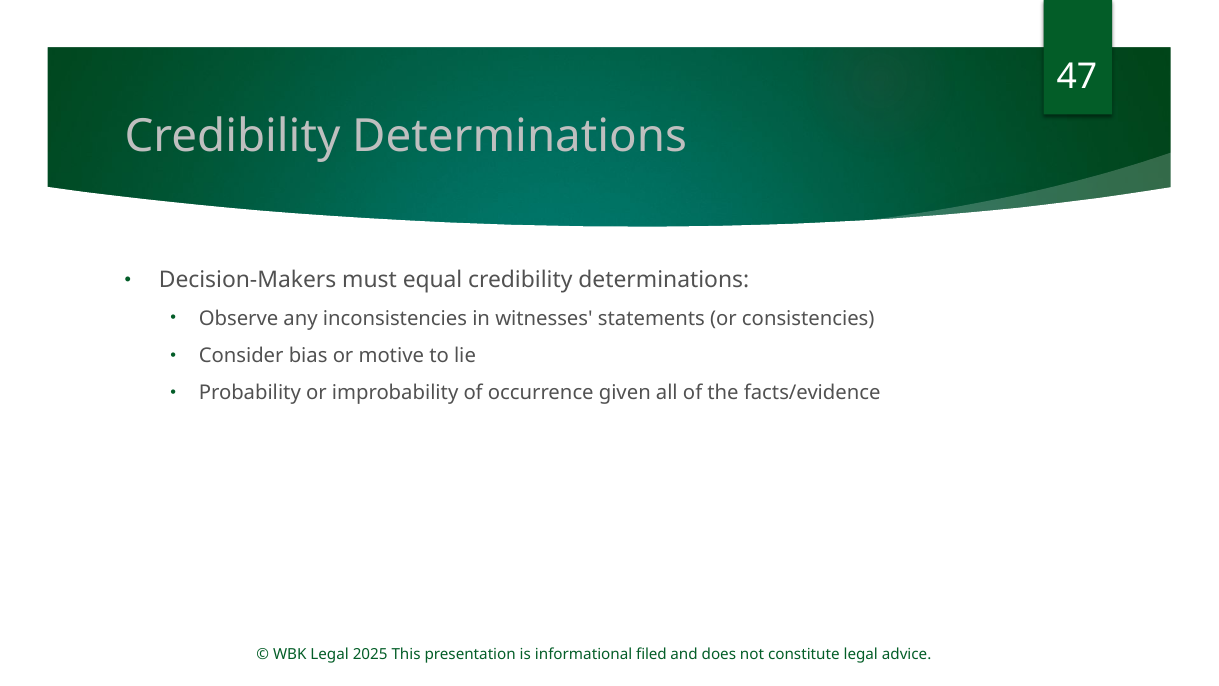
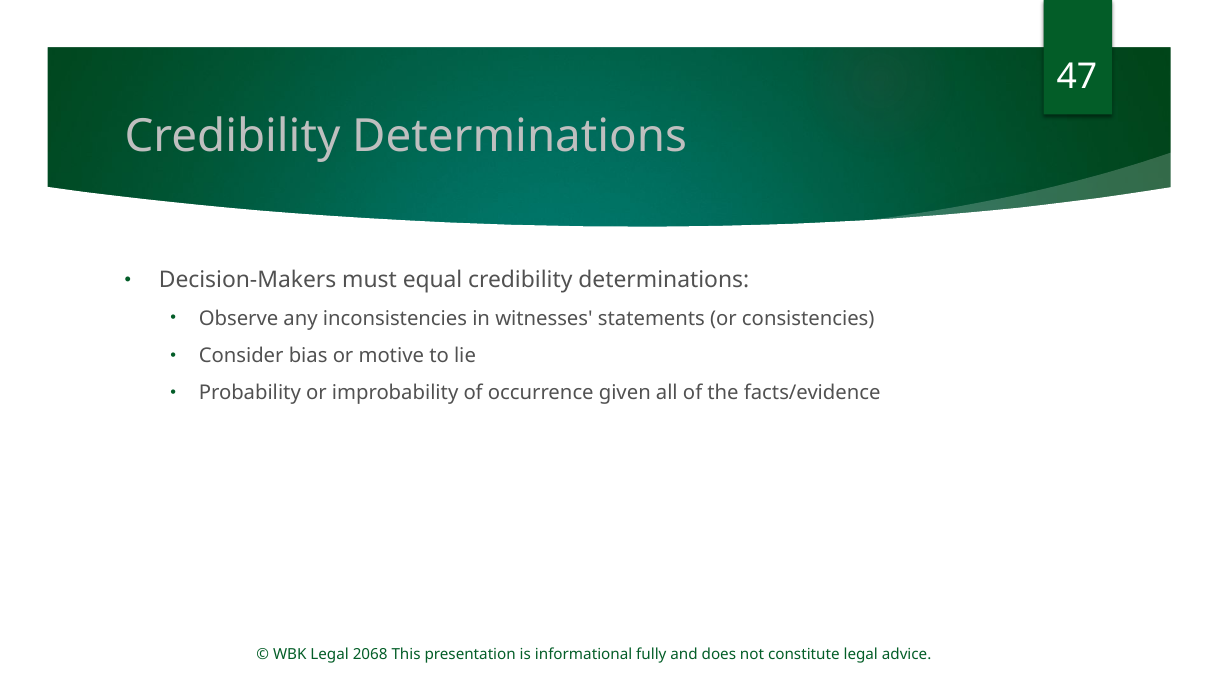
2025: 2025 -> 2068
filed: filed -> fully
